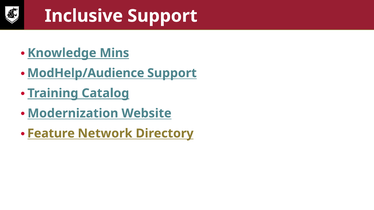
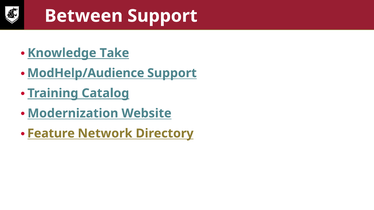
Inclusive: Inclusive -> Between
Mins: Mins -> Take
